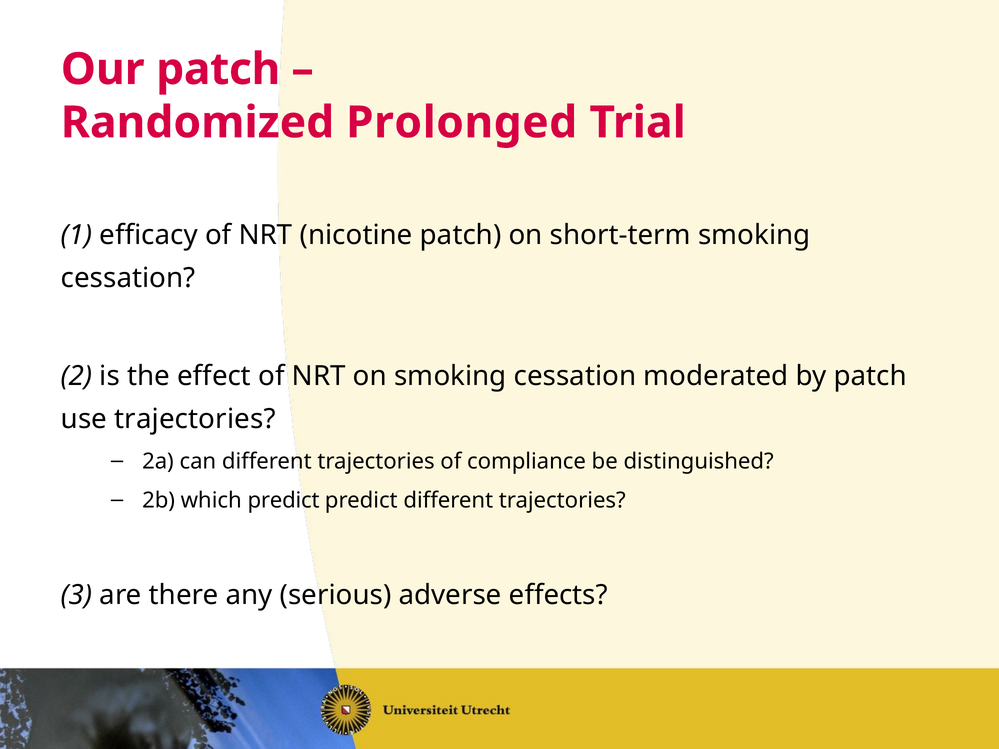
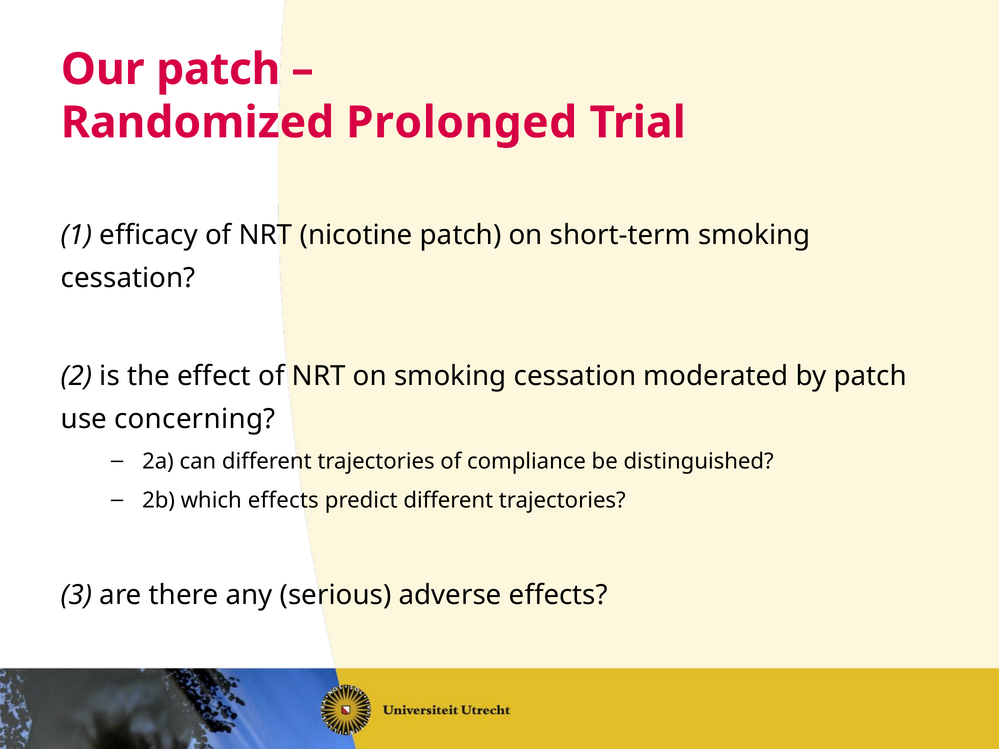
use trajectories: trajectories -> concerning
which predict: predict -> effects
